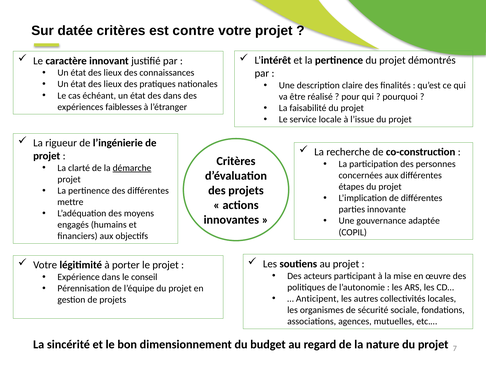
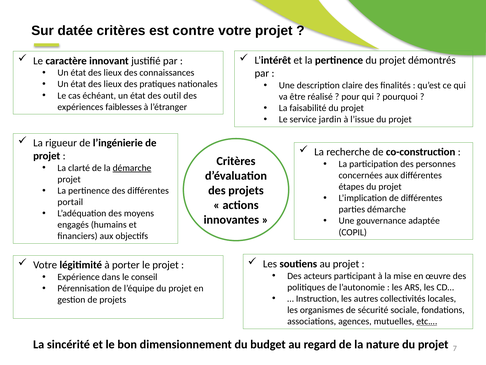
des dans: dans -> outil
locale: locale -> jardin
mettre: mettre -> portail
parties innovante: innovante -> démarche
Anticipent: Anticipent -> Instruction
etc.… underline: none -> present
